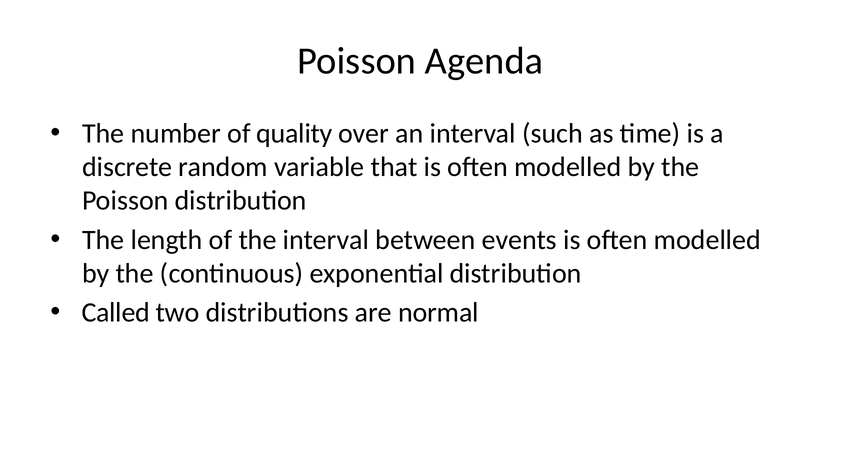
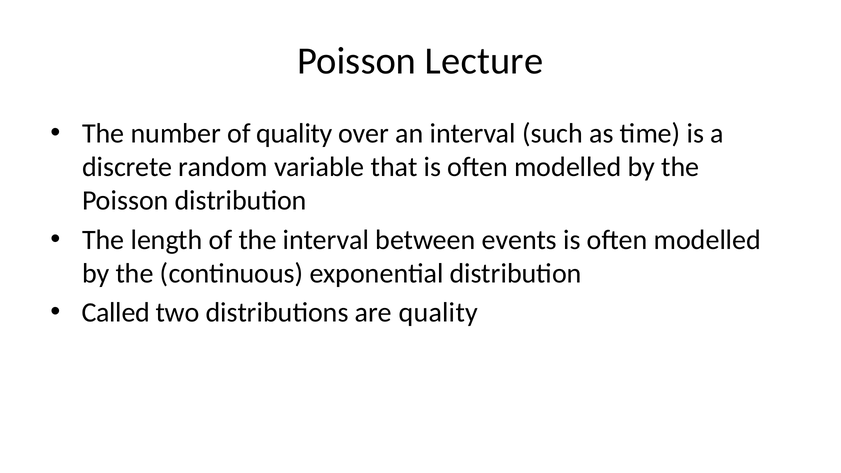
Agenda: Agenda -> Lecture
are normal: normal -> quality
